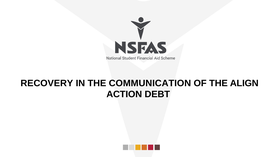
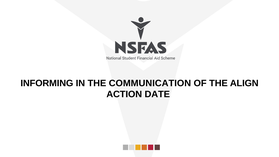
RECOVERY: RECOVERY -> INFORMING
DEBT: DEBT -> DATE
